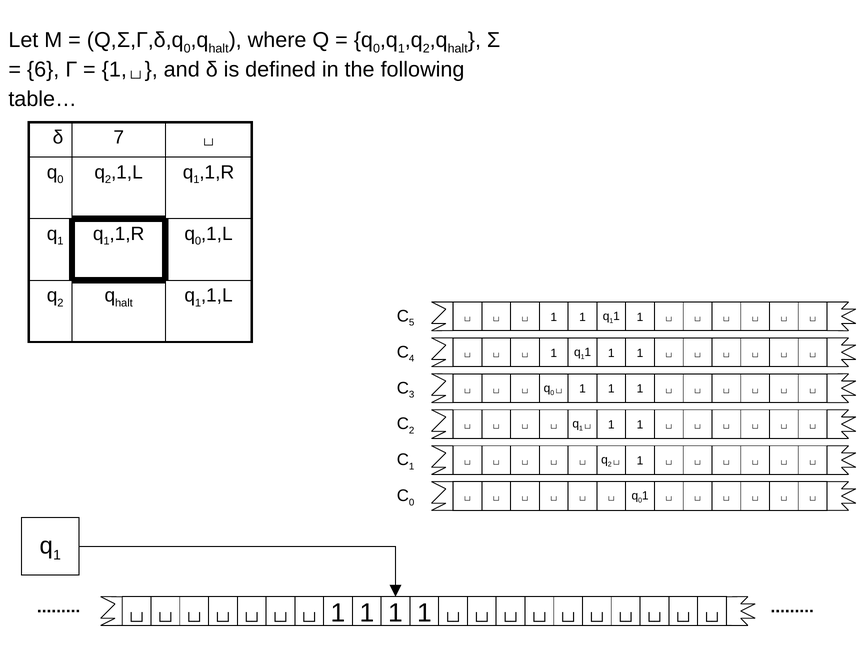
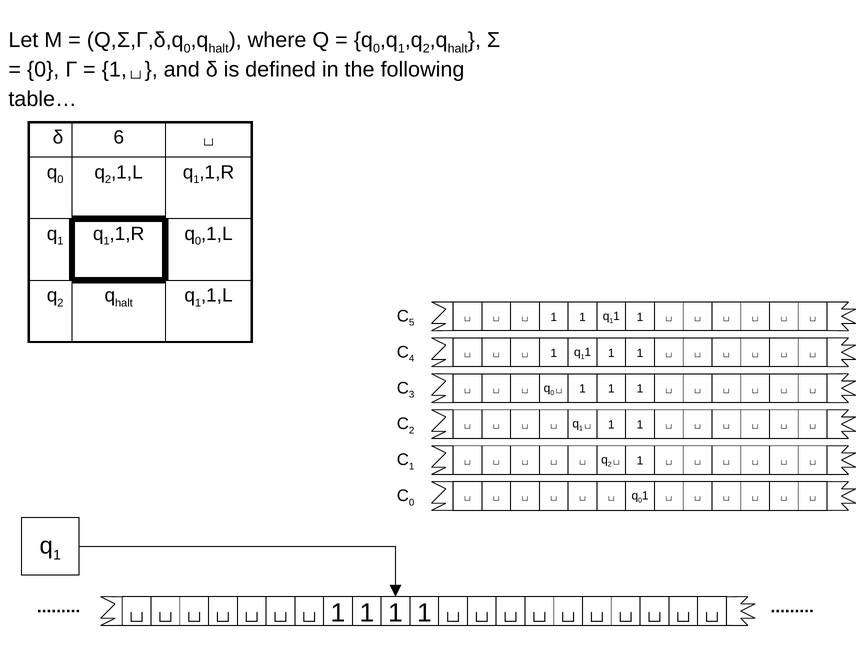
6 at (43, 70): 6 -> 0
7: 7 -> 6
